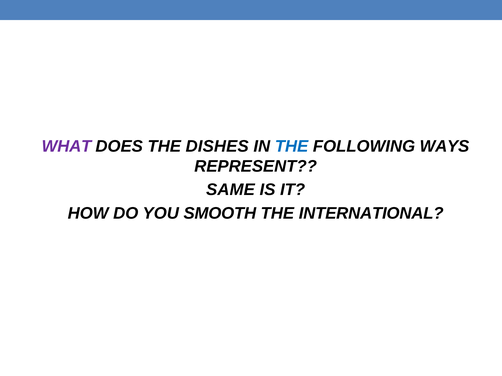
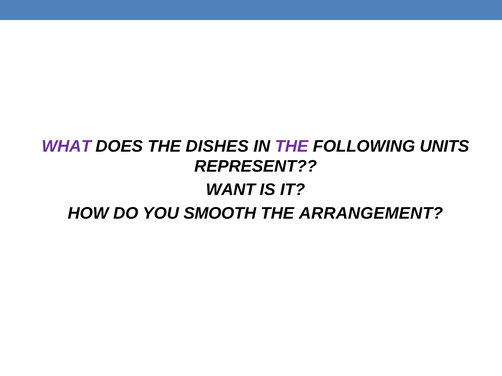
THE at (292, 147) colour: blue -> purple
WAYS: WAYS -> UNITS
SAME: SAME -> WANT
INTERNATIONAL: INTERNATIONAL -> ARRANGEMENT
